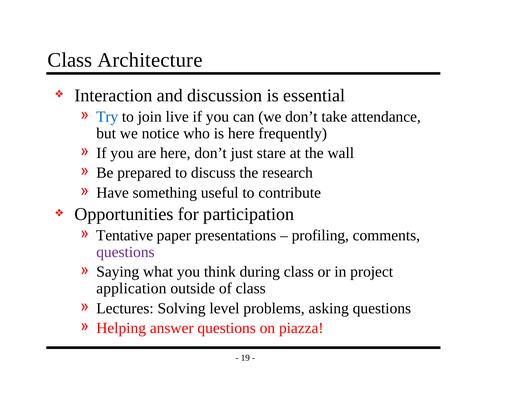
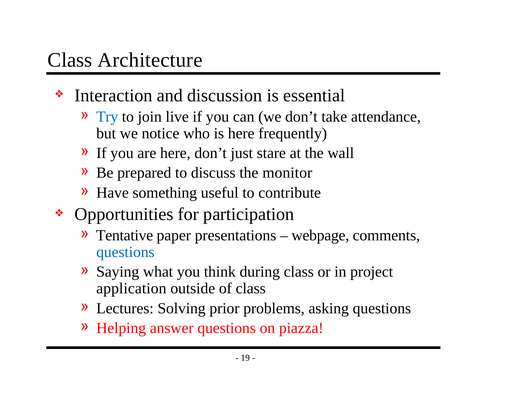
research: research -> monitor
profiling: profiling -> webpage
questions at (125, 252) colour: purple -> blue
level: level -> prior
